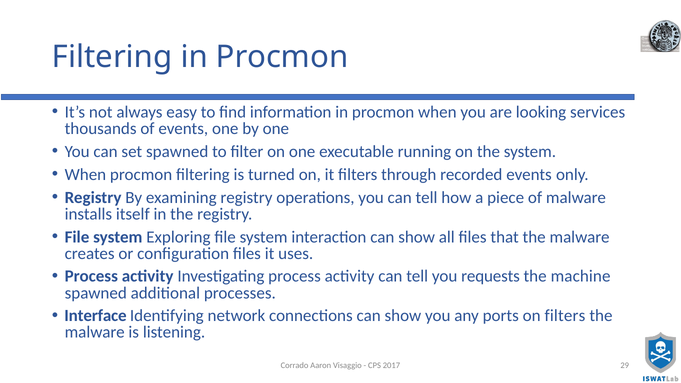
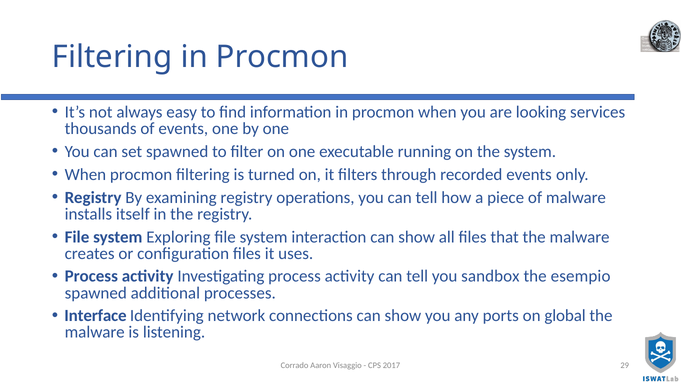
requests: requests -> sandbox
machine: machine -> esempio
on filters: filters -> global
